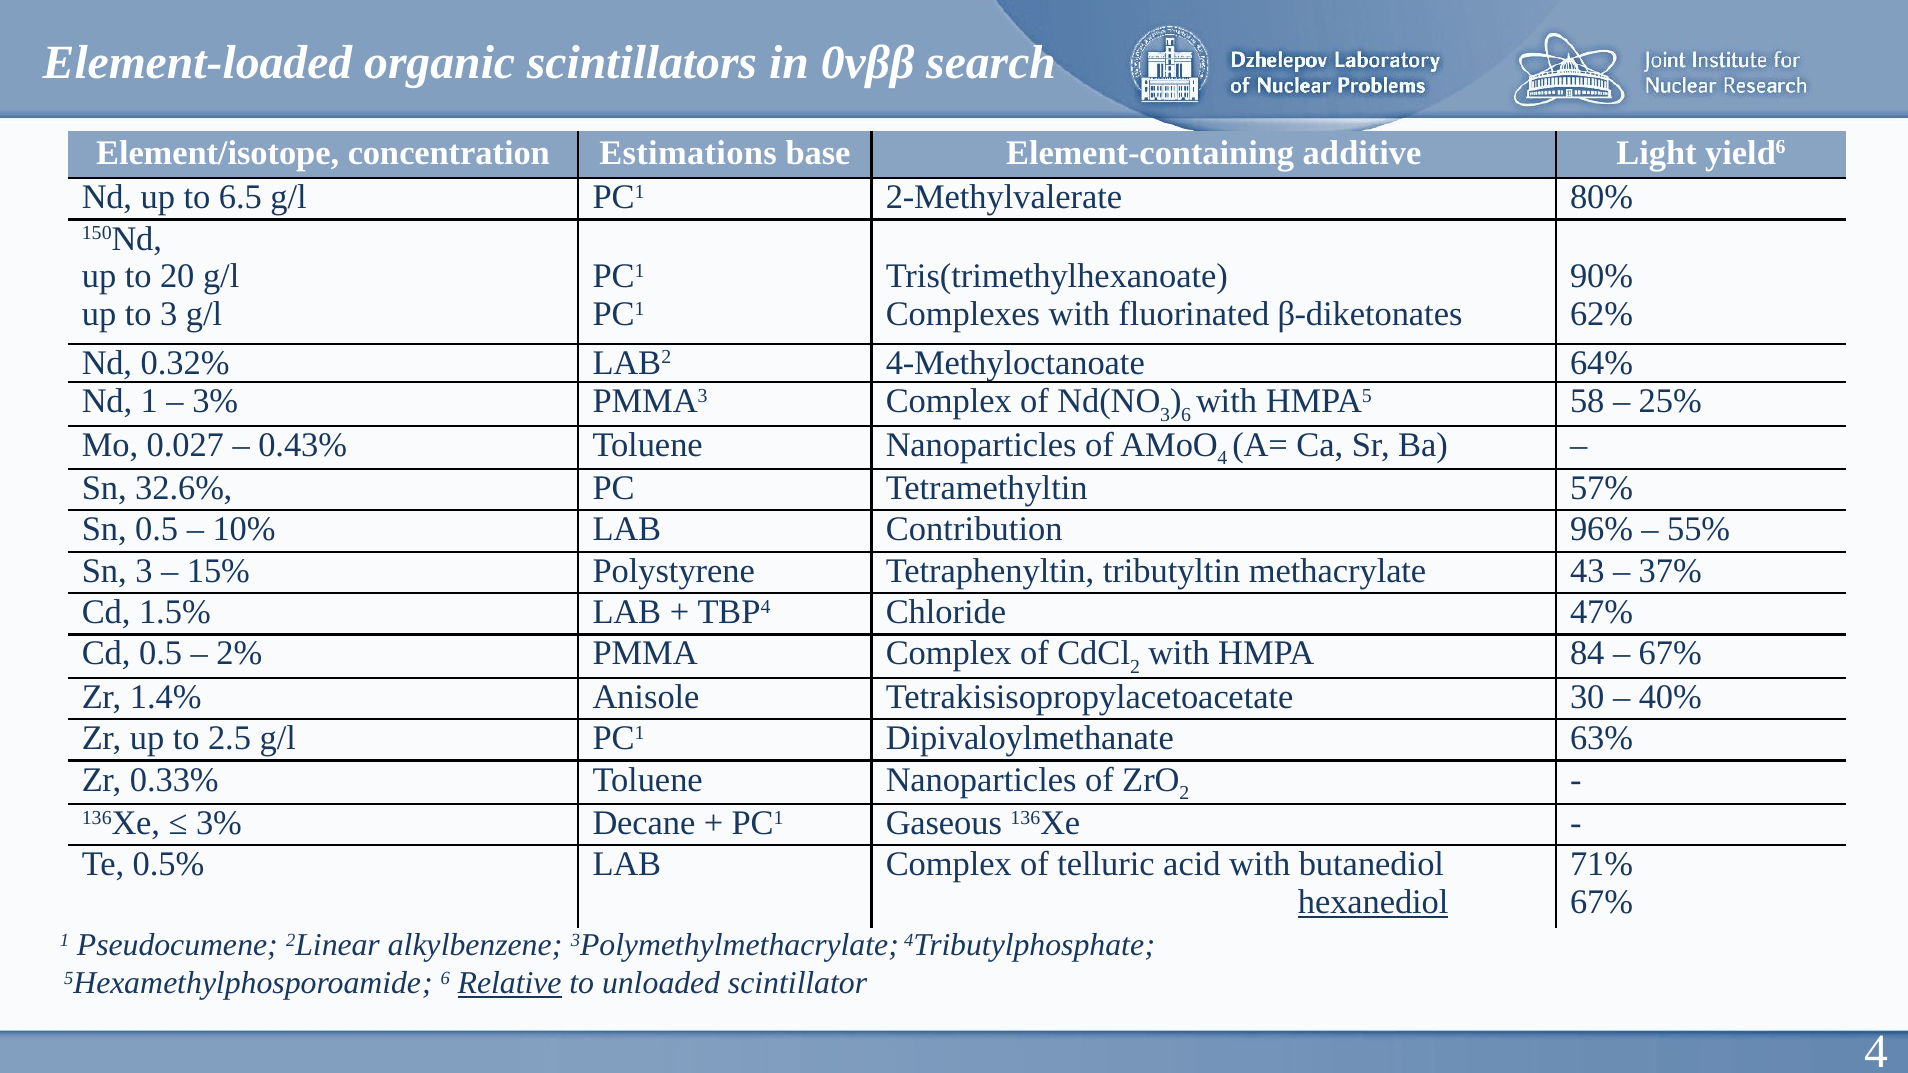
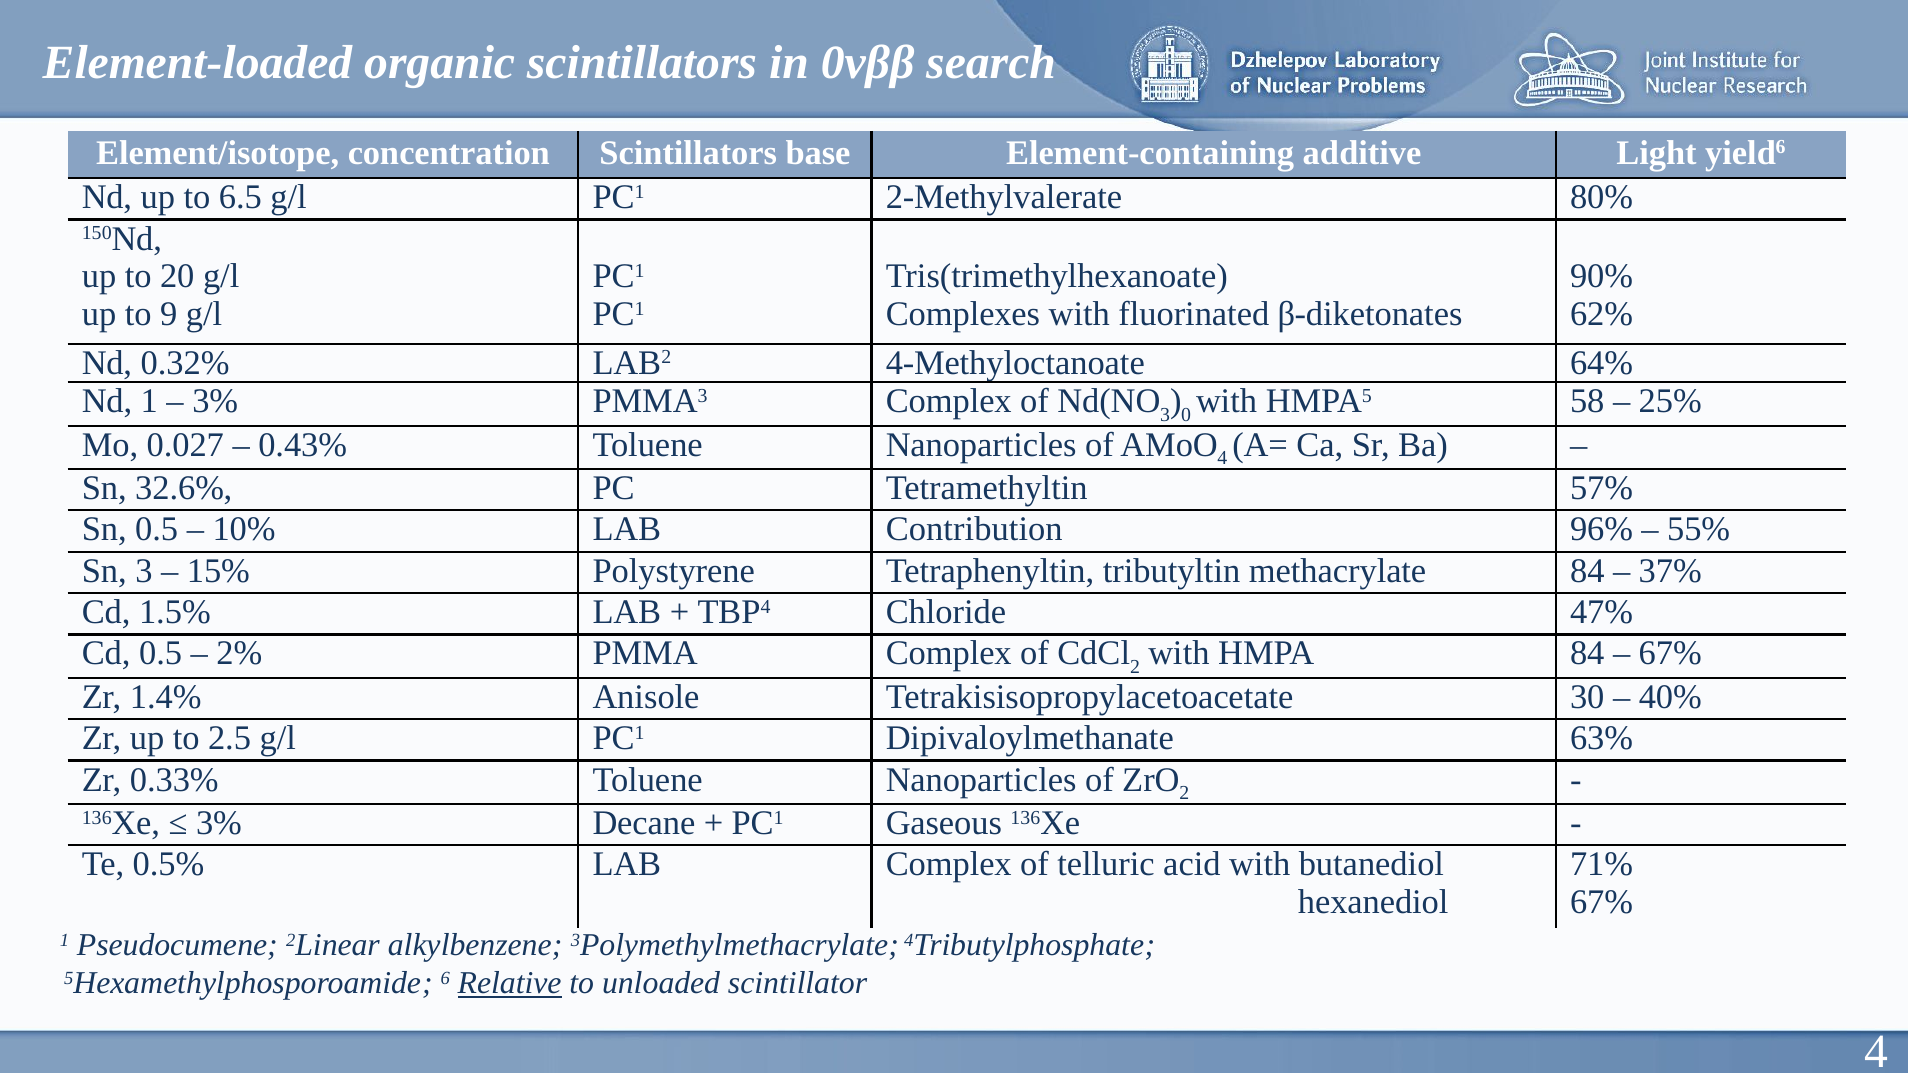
concentration Estimations: Estimations -> Scintillators
to 3: 3 -> 9
6 at (1186, 415): 6 -> 0
methacrylate 43: 43 -> 84
hexanediol underline: present -> none
